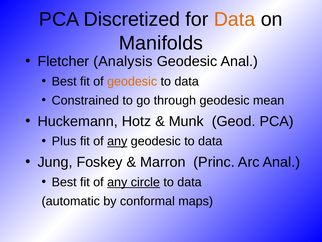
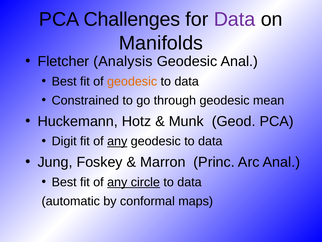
Discretized: Discretized -> Challenges
Data at (235, 19) colour: orange -> purple
Plus: Plus -> Digit
